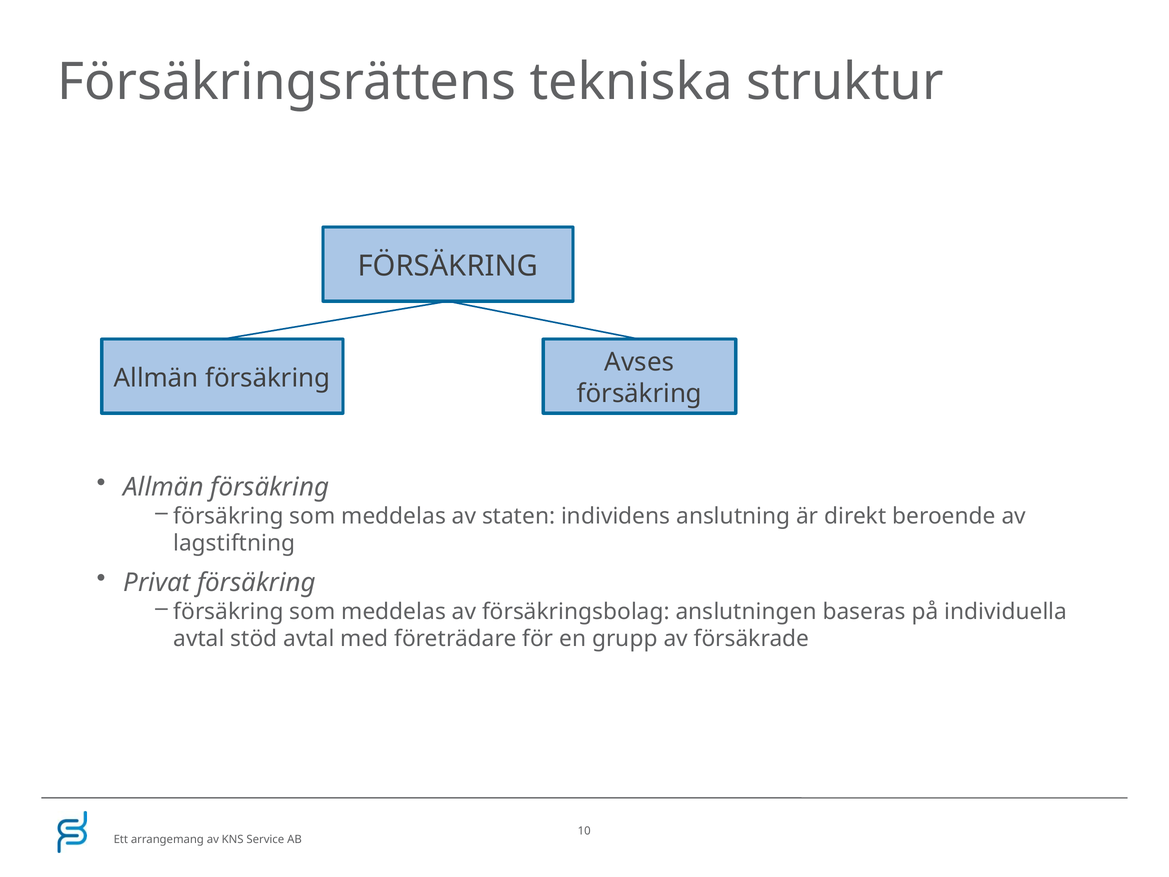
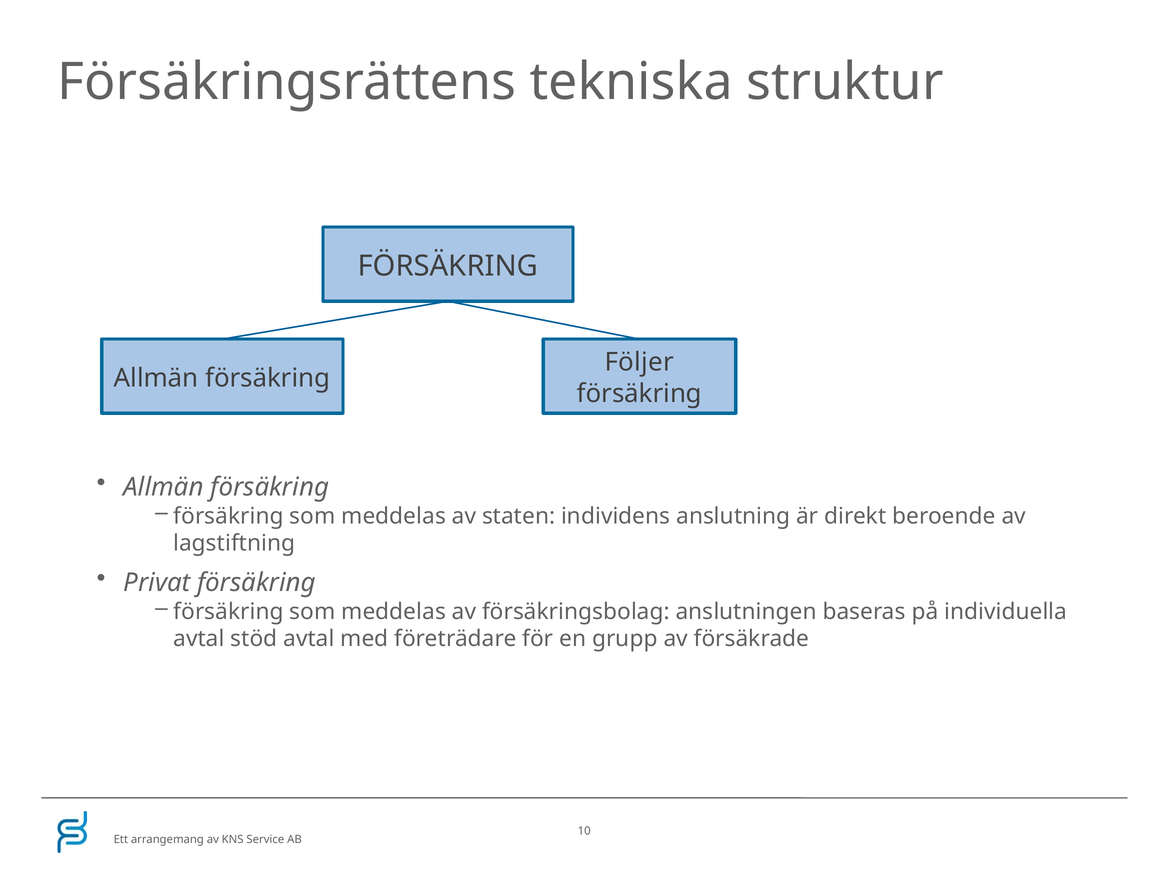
Avses: Avses -> Följer
